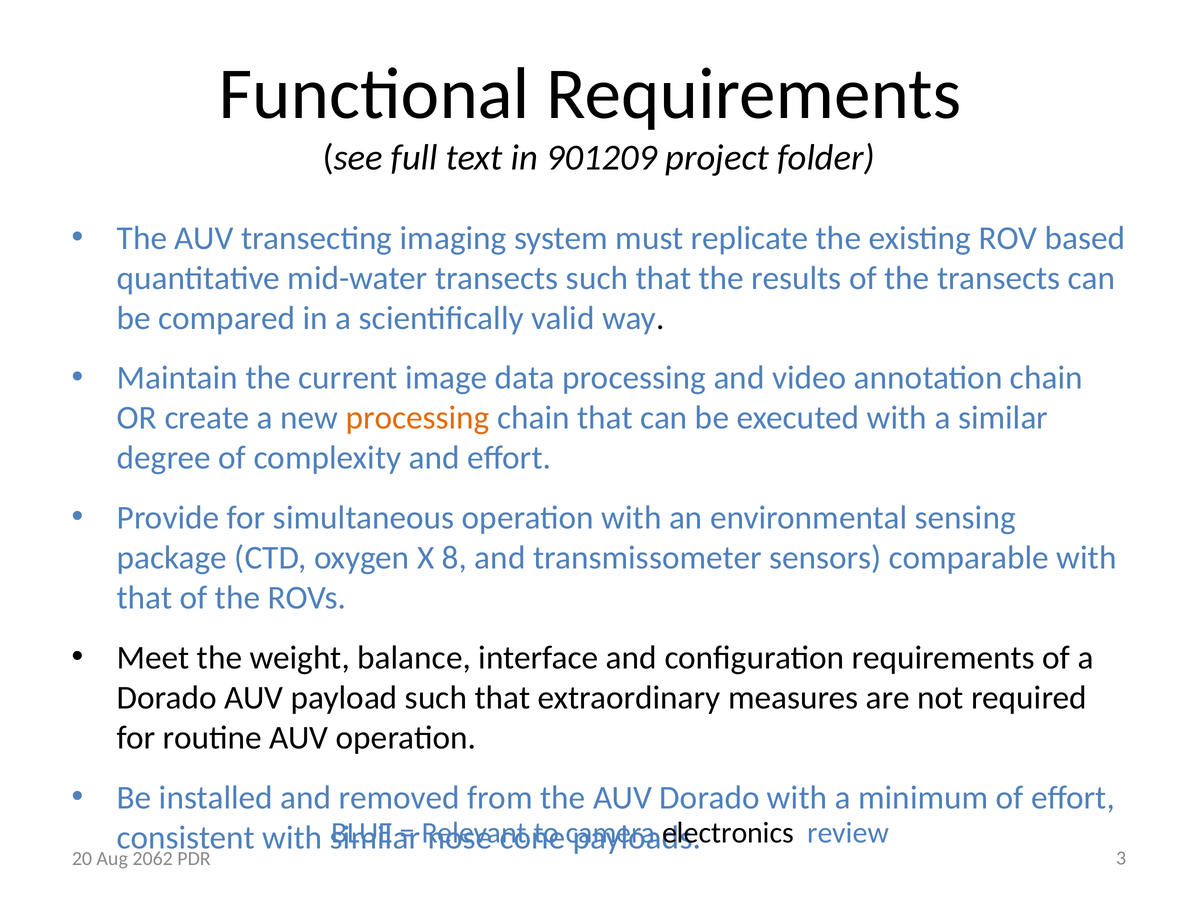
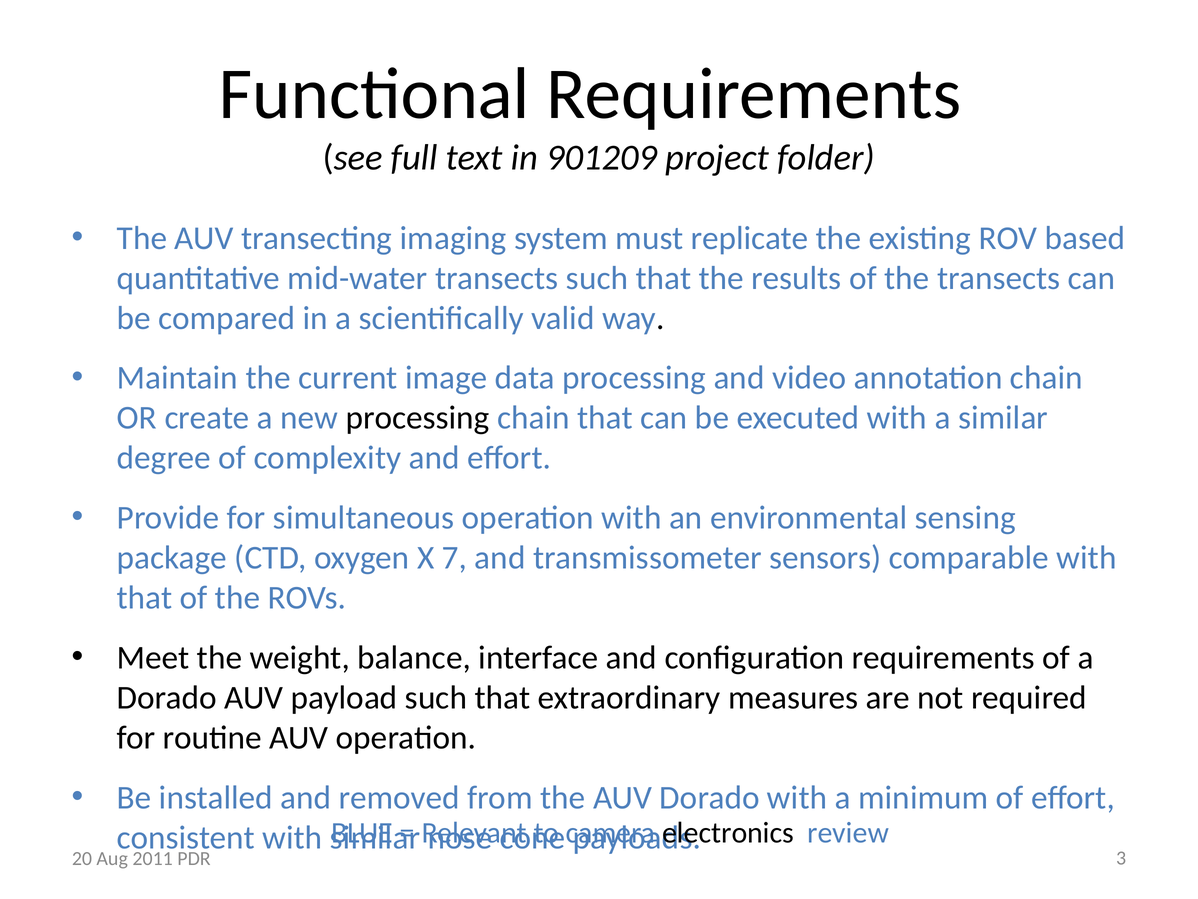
processing at (418, 418) colour: orange -> black
8: 8 -> 7
2062: 2062 -> 2011
